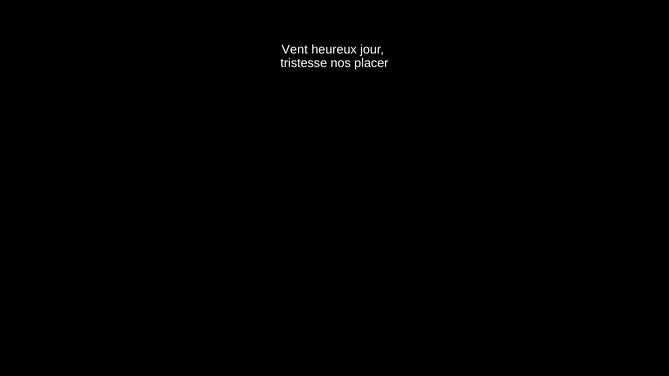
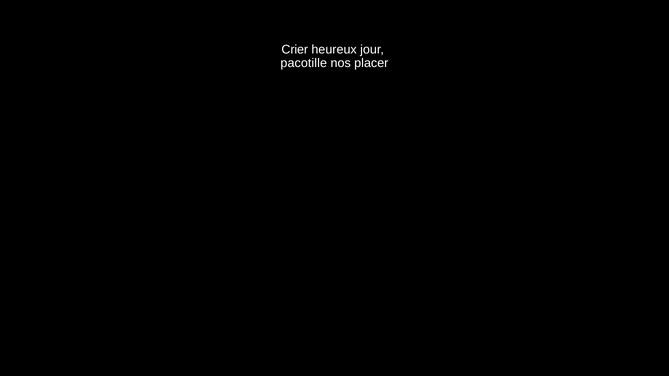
Vent: Vent -> Crier
tristesse: tristesse -> pacotille
